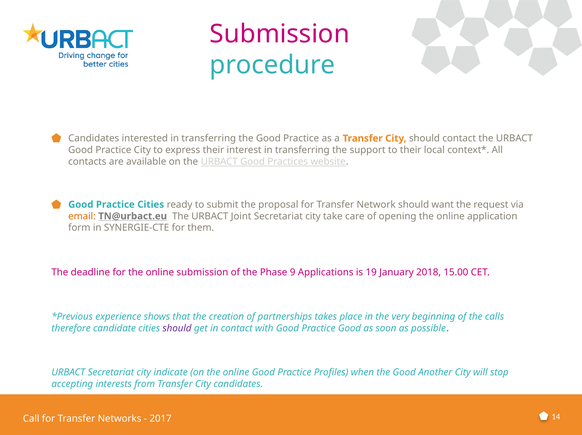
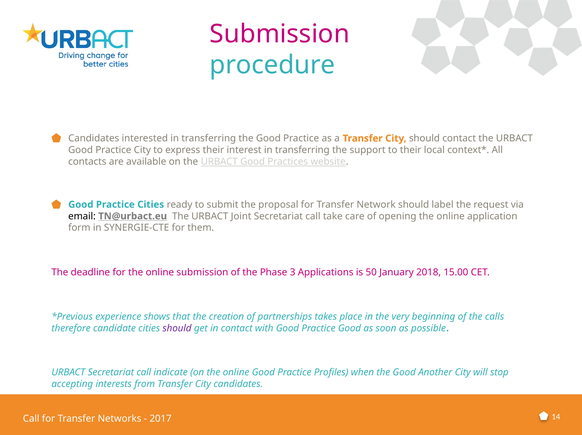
want: want -> label
email colour: orange -> black
Joint Secretariat city: city -> call
9: 9 -> 3
19: 19 -> 50
URBACT Secretariat city: city -> call
